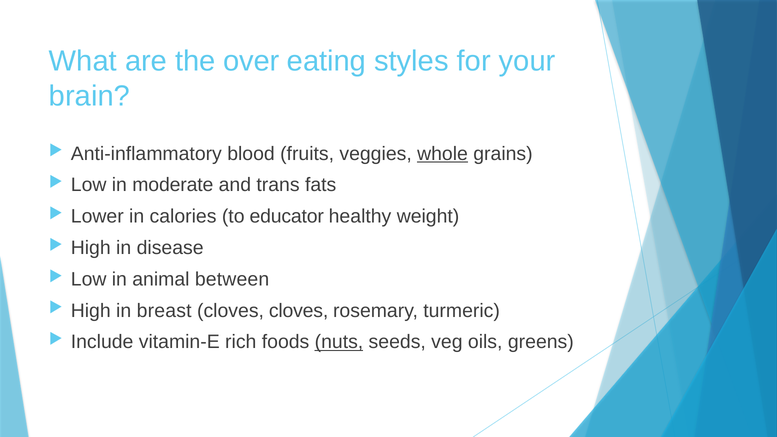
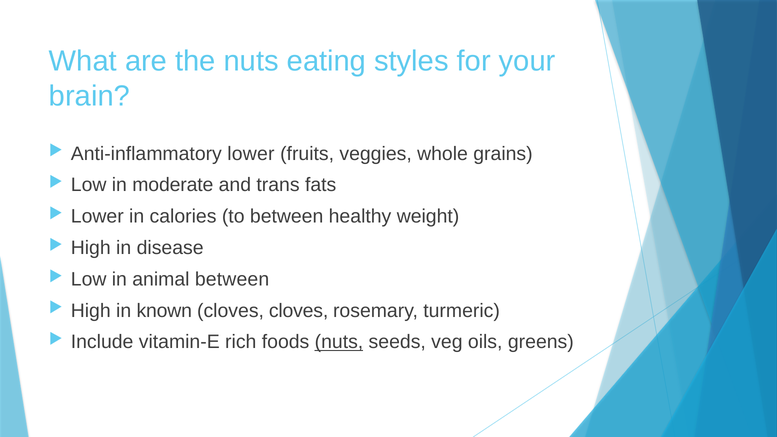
the over: over -> nuts
Anti-inflammatory blood: blood -> lower
whole underline: present -> none
to educator: educator -> between
breast: breast -> known
